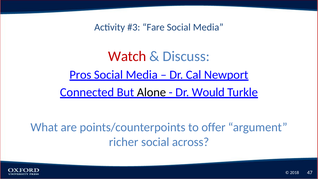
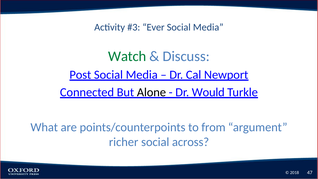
Fare: Fare -> Ever
Watch colour: red -> green
Pros: Pros -> Post
offer: offer -> from
